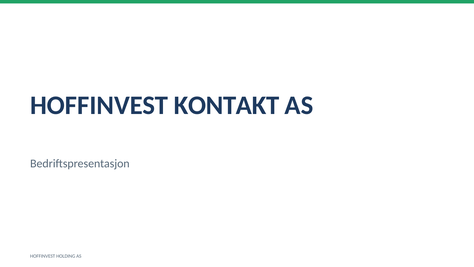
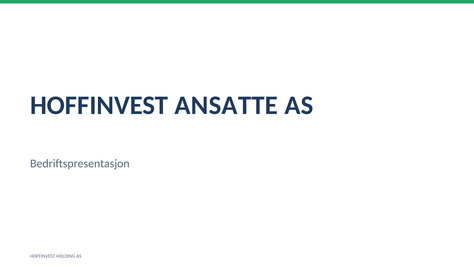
KONTAKT: KONTAKT -> ANSATTE
